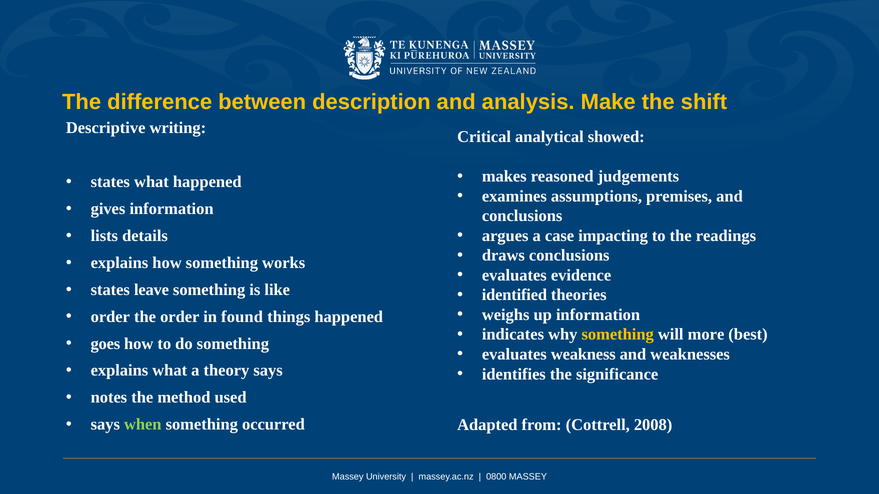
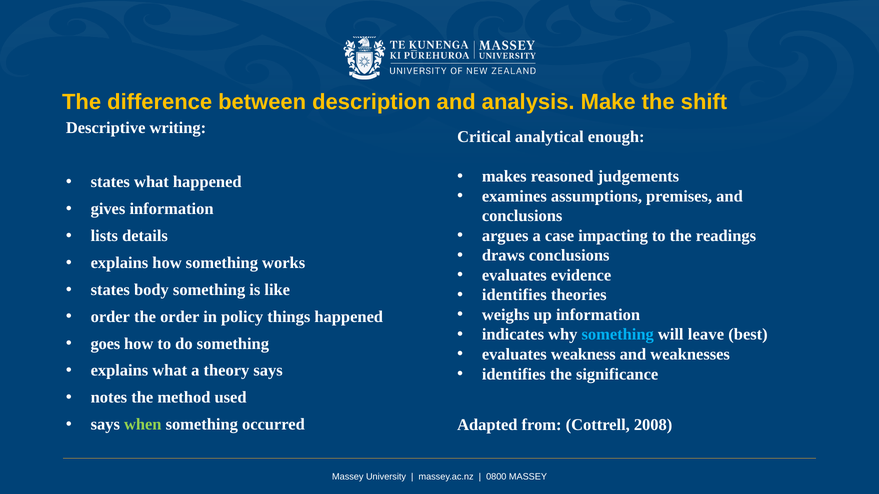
showed: showed -> enough
leave: leave -> body
identified at (514, 295): identified -> identifies
found: found -> policy
something at (618, 335) colour: yellow -> light blue
more: more -> leave
